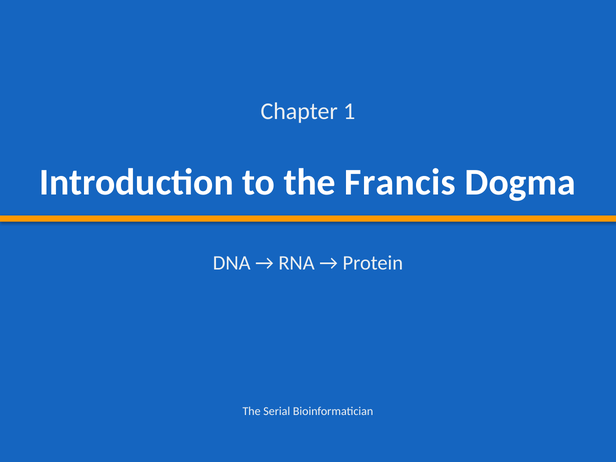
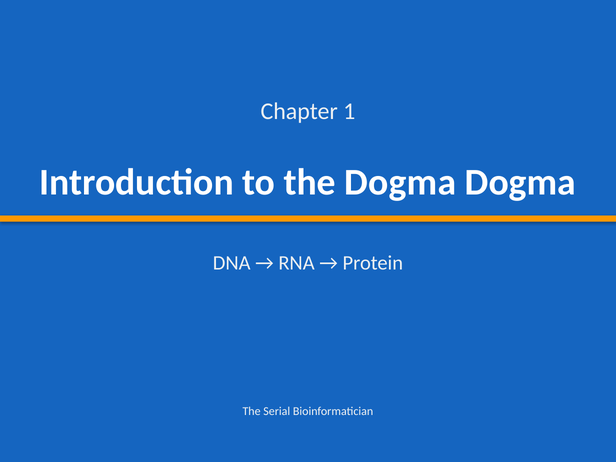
the Francis: Francis -> Dogma
